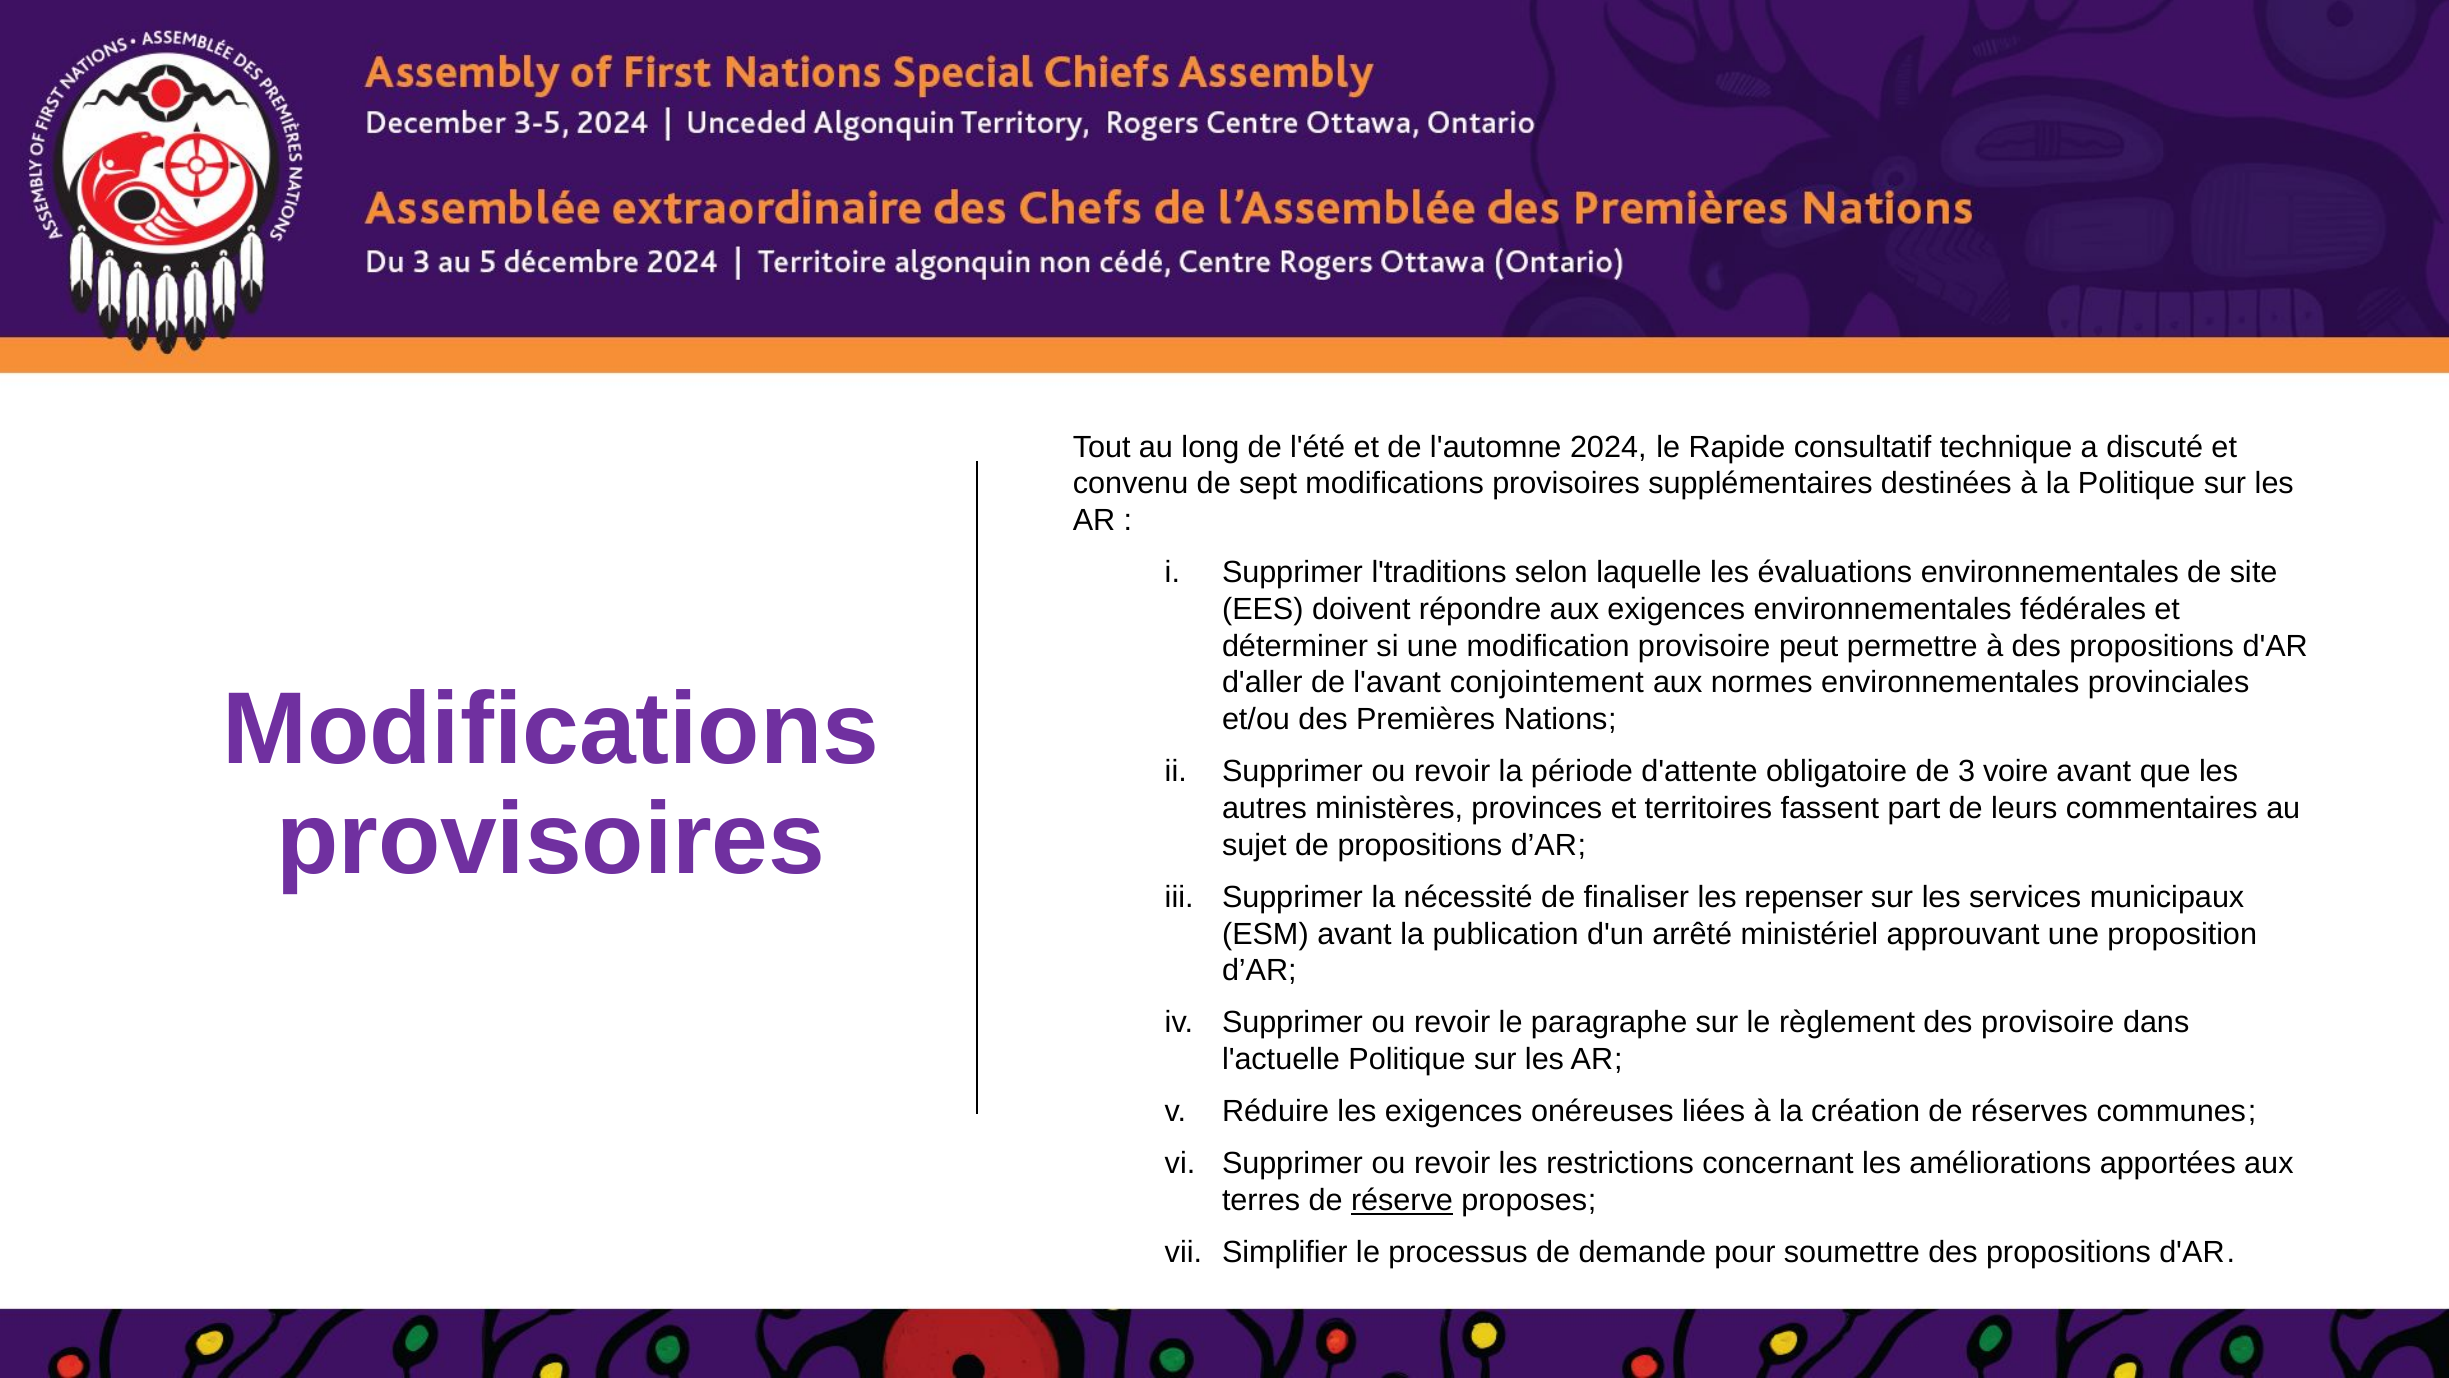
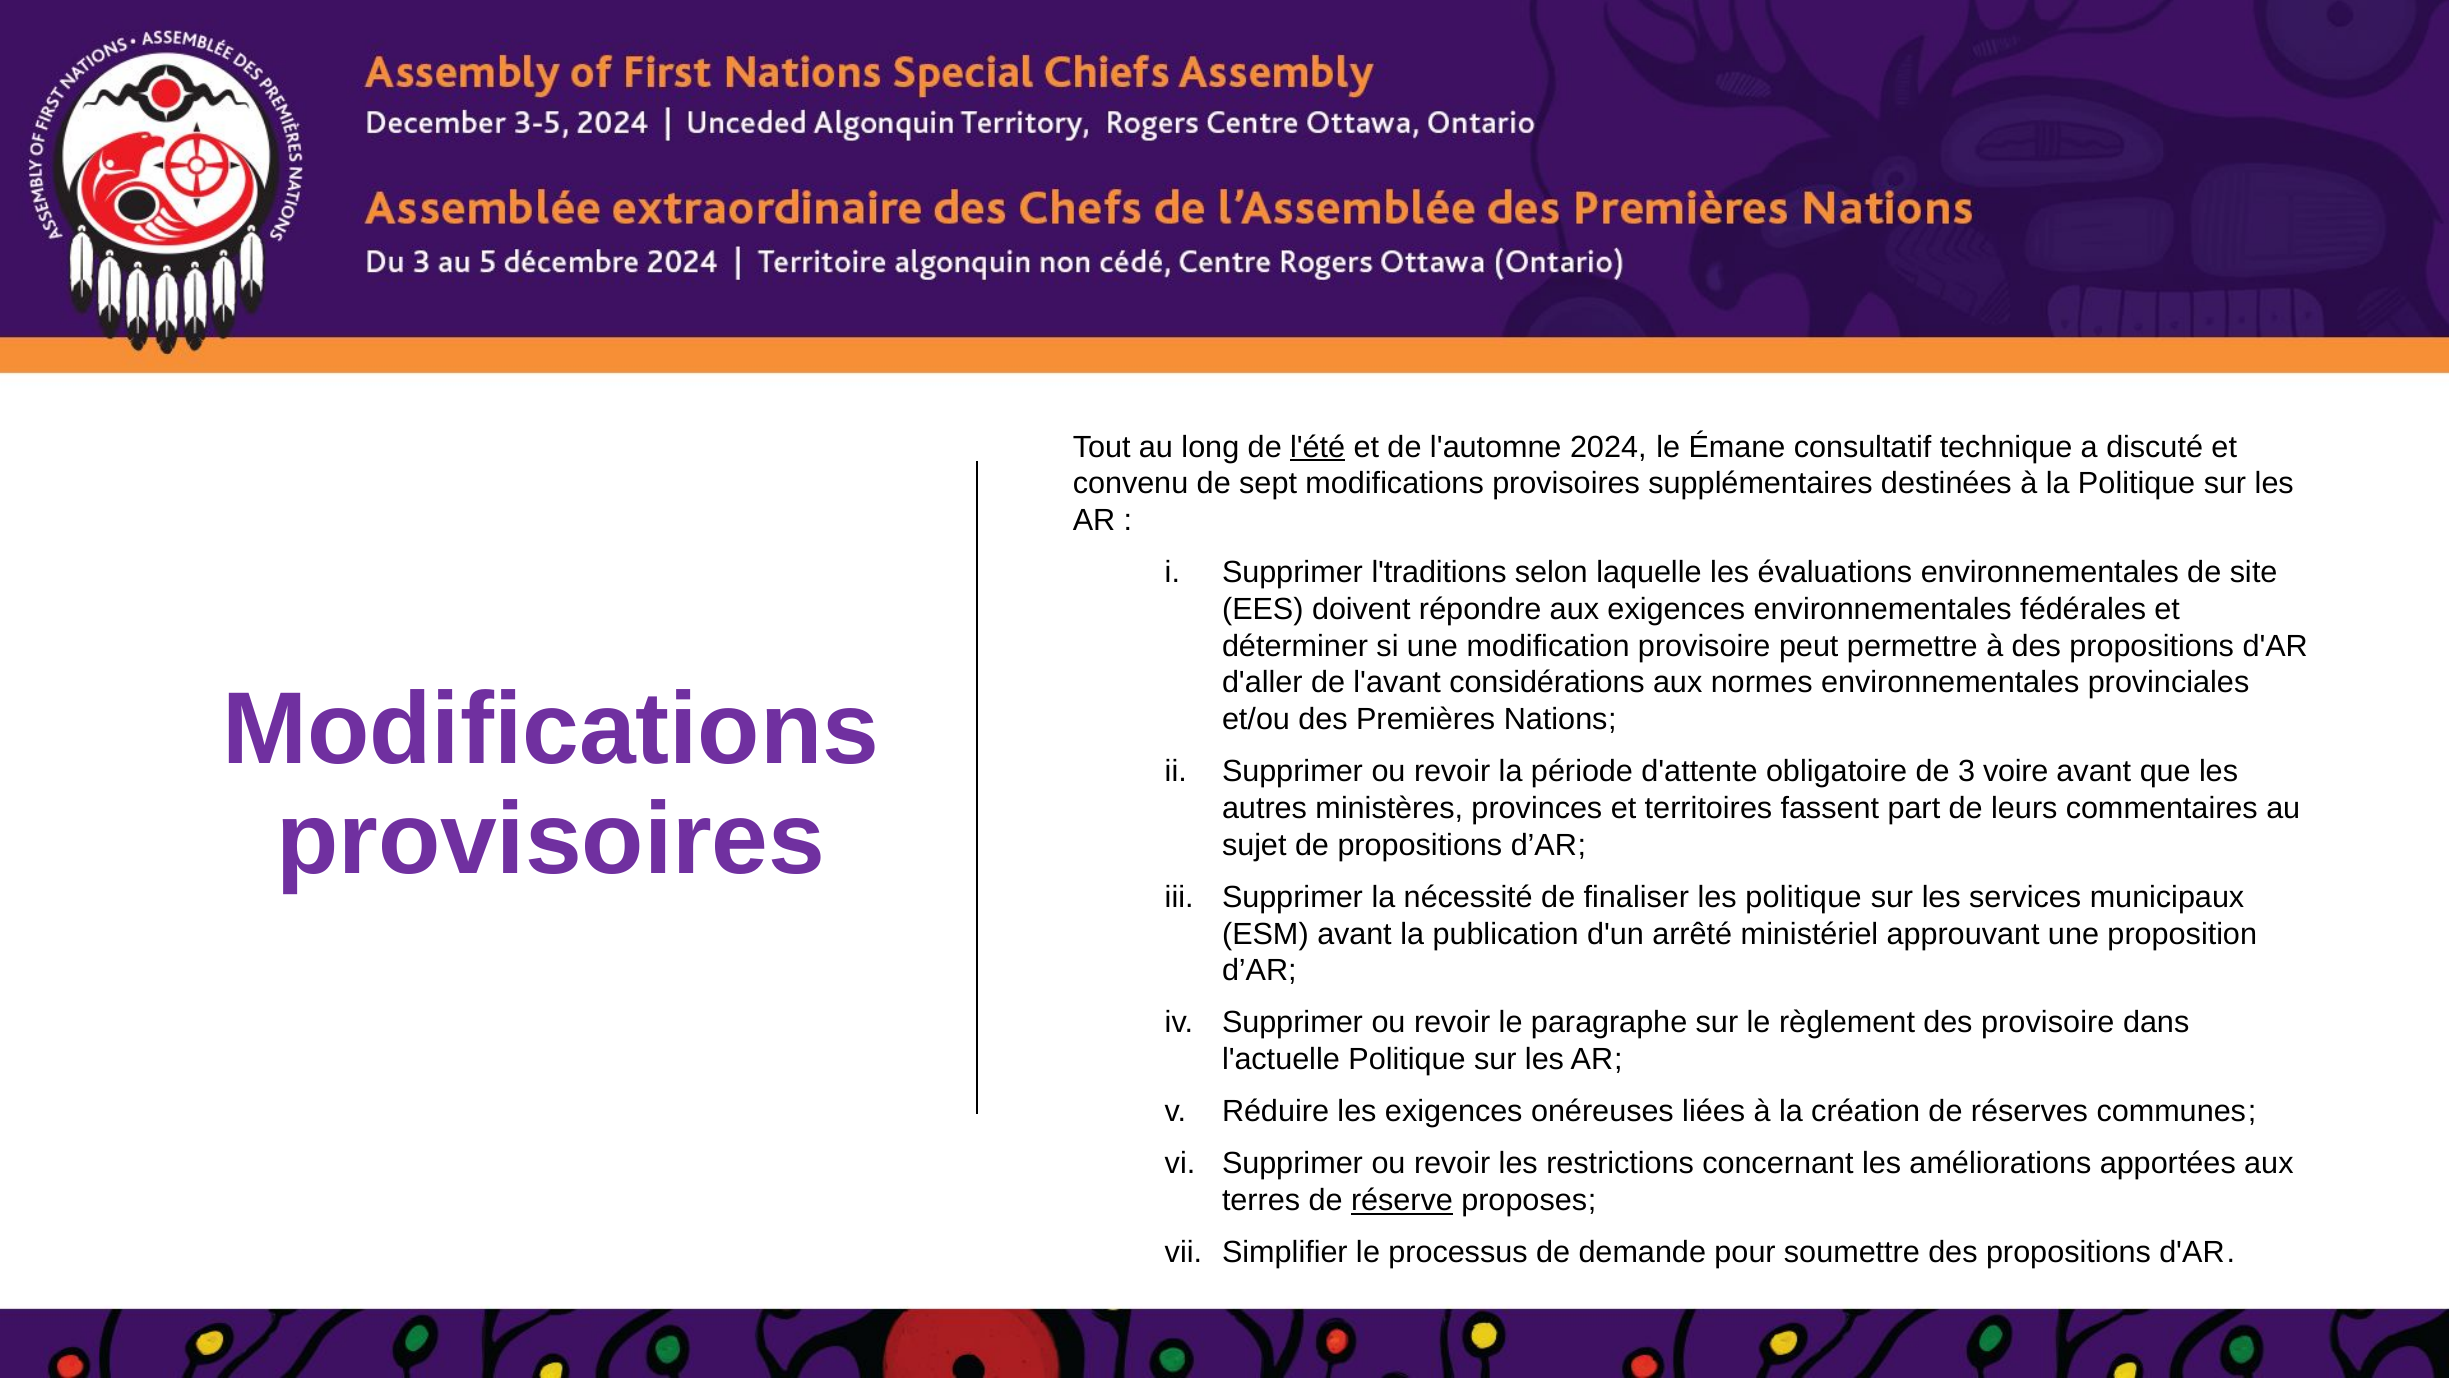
l'été underline: none -> present
Rapide: Rapide -> Émane
conjointement: conjointement -> considérations
les repenser: repenser -> politique
